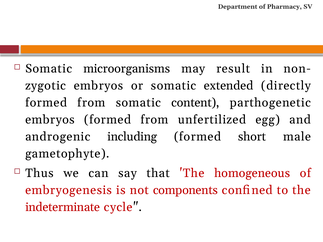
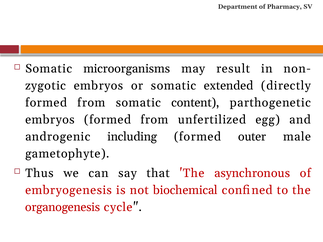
short: short -> outer
homogeneous: homogeneous -> asynchronous
components: components -> biochemical
indeterminate: indeterminate -> organogenesis
